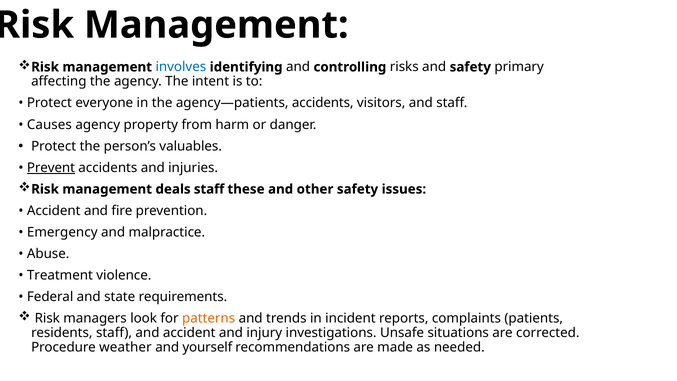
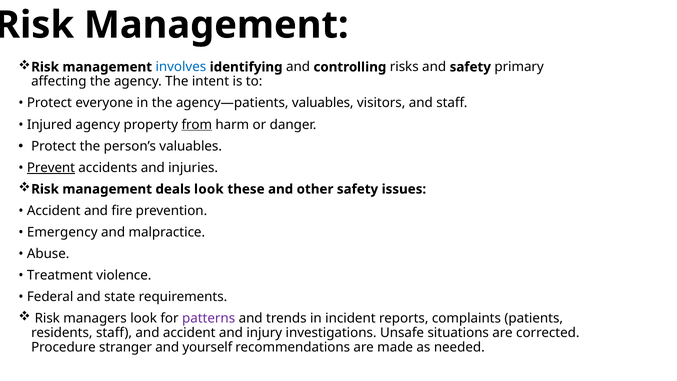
agency—patients accidents: accidents -> valuables
Causes: Causes -> Injured
from underline: none -> present
deals staff: staff -> look
patterns colour: orange -> purple
weather: weather -> stranger
